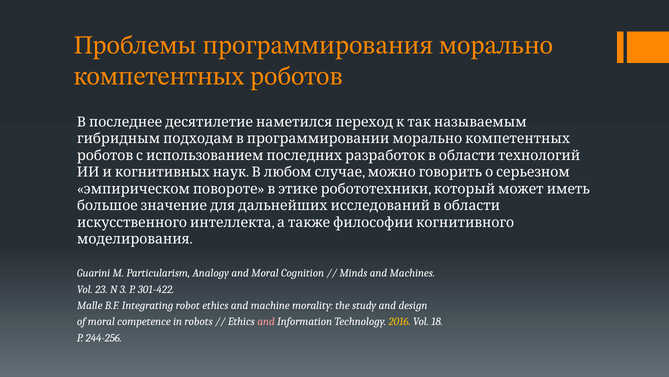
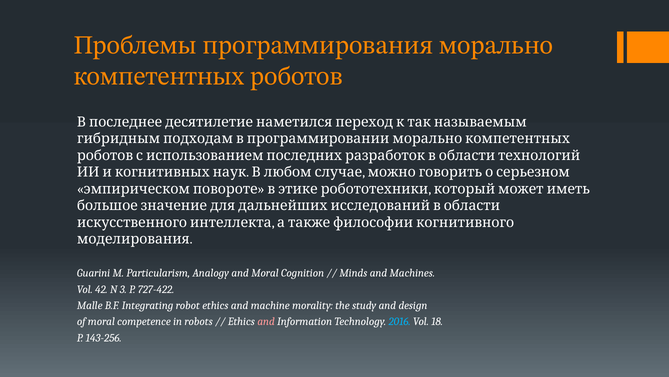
23: 23 -> 42
301-422: 301-422 -> 727-422
2016 colour: yellow -> light blue
244-256: 244-256 -> 143-256
